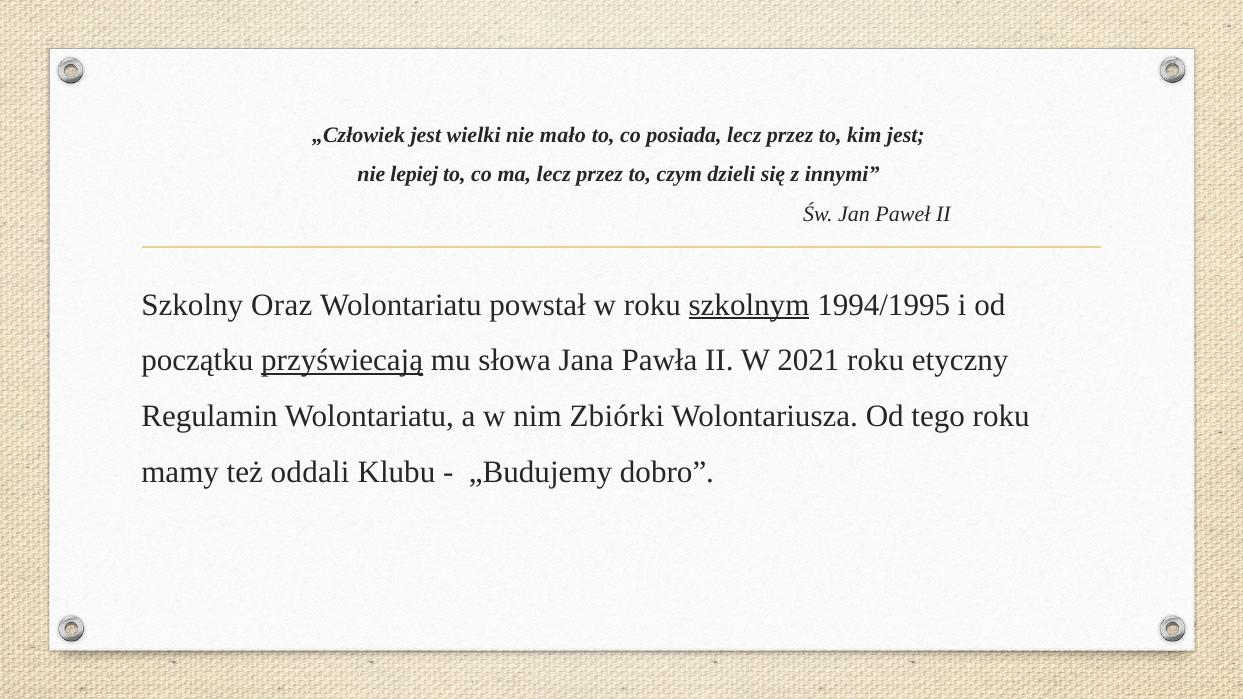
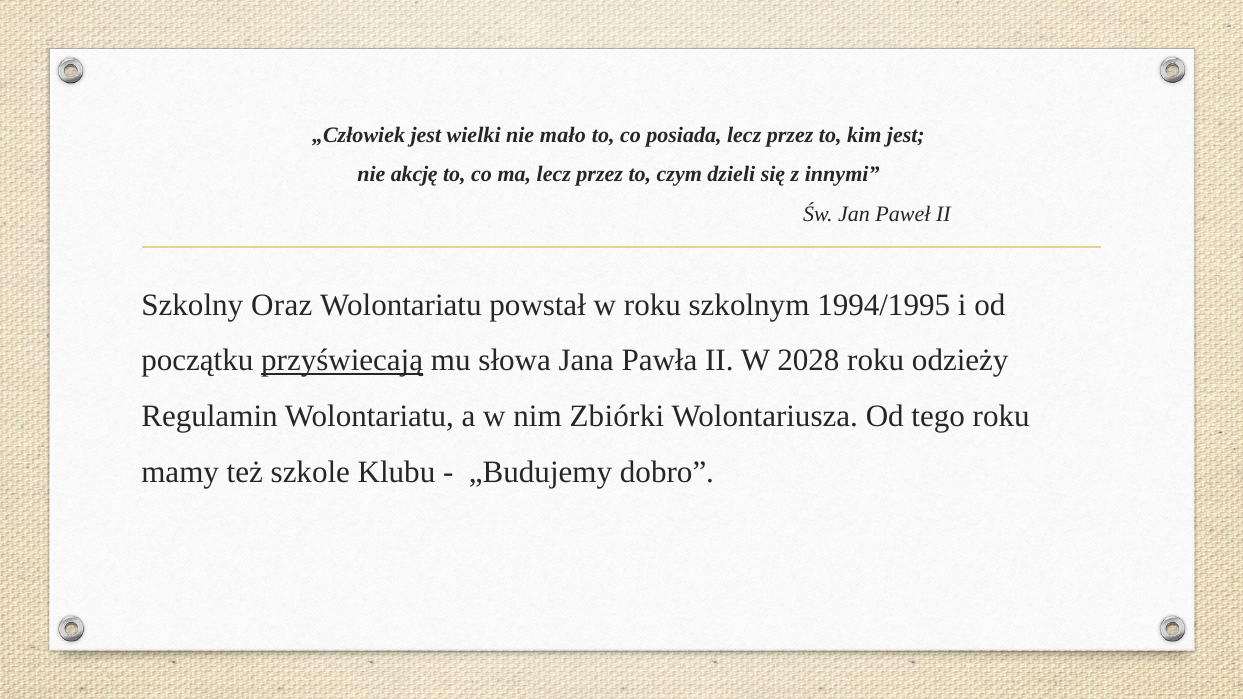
lepiej: lepiej -> akcję
szkolnym underline: present -> none
2021: 2021 -> 2028
etyczny: etyczny -> odzieży
oddali: oddali -> szkole
